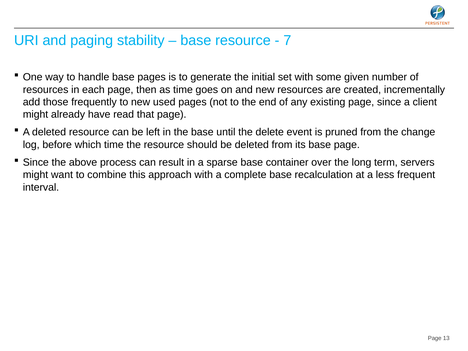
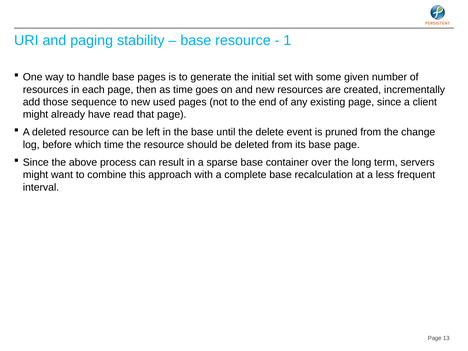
7: 7 -> 1
frequently: frequently -> sequence
